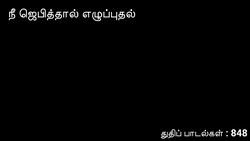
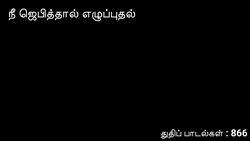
848: 848 -> 866
